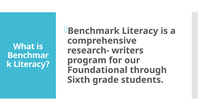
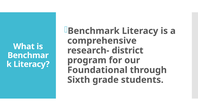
writers: writers -> district
